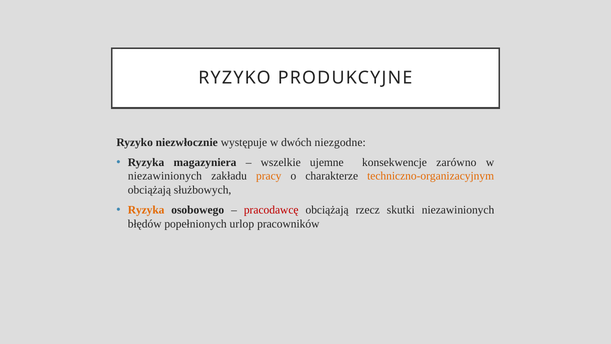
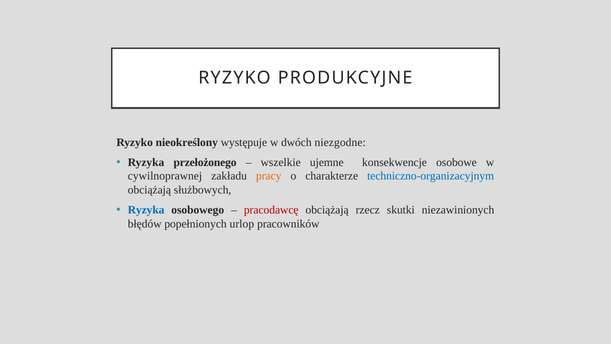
niezwłocznie: niezwłocznie -> nieokreślony
magazyniera: magazyniera -> przełożonego
zarówno: zarówno -> osobowe
niezawinionych at (165, 176): niezawinionych -> cywilnoprawnej
techniczno-organizacyjnym colour: orange -> blue
Ryzyka at (146, 210) colour: orange -> blue
